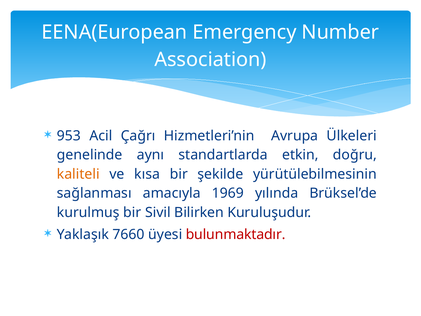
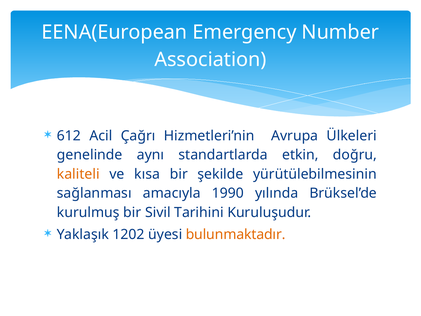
953: 953 -> 612
1969: 1969 -> 1990
Bilirken: Bilirken -> Tarihini
7660: 7660 -> 1202
bulunmaktadır colour: red -> orange
